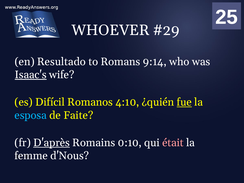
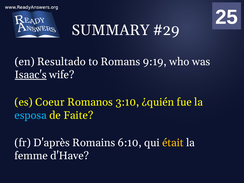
WHOEVER: WHOEVER -> SUMMARY
9:14: 9:14 -> 9:19
Difícil: Difícil -> Coeur
4:10: 4:10 -> 3:10
fue underline: present -> none
D'après underline: present -> none
0:10: 0:10 -> 6:10
était colour: pink -> yellow
d'Nous: d'Nous -> d'Have
